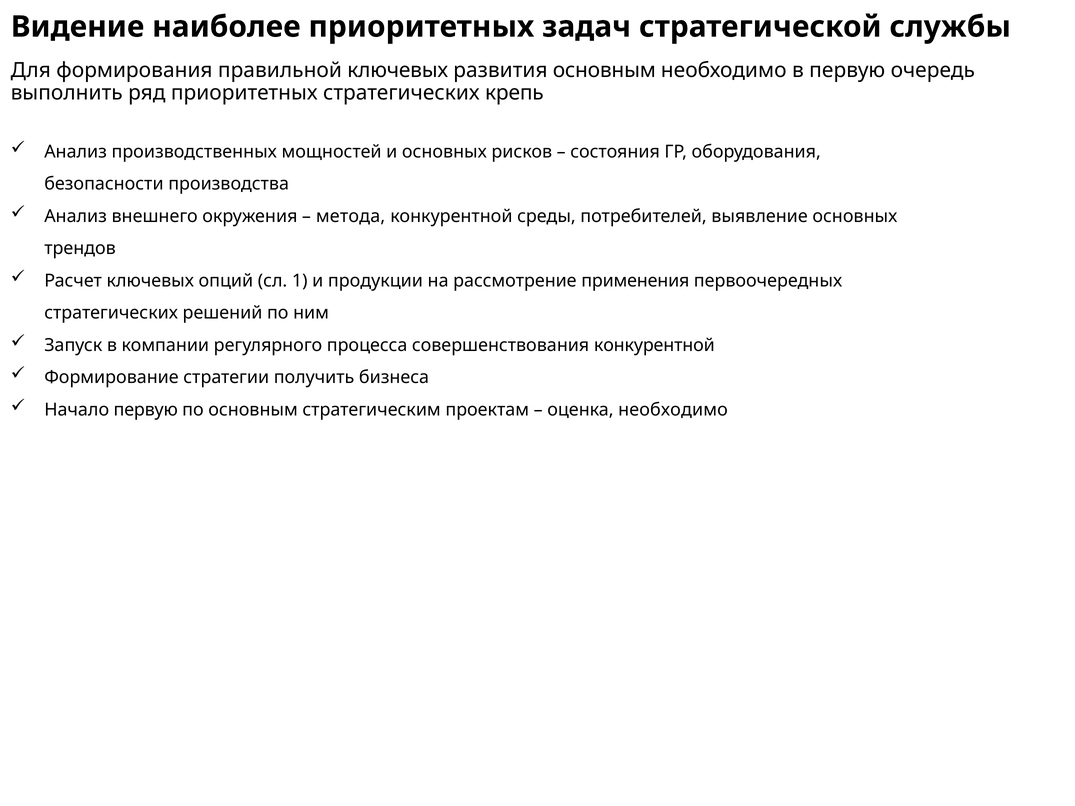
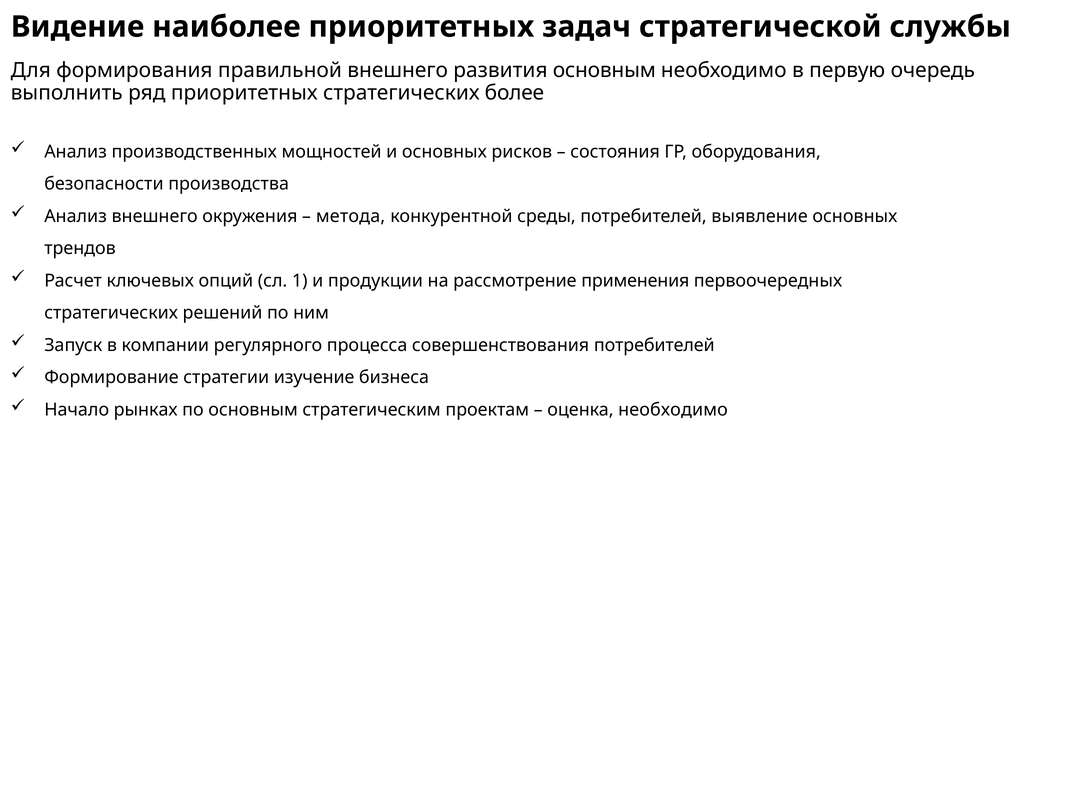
правильной ключевых: ключевых -> внешнего
крепь: крепь -> более
совершенствования конкурентной: конкурентной -> потребителей
получить: получить -> изучение
Начало первую: первую -> рынках
